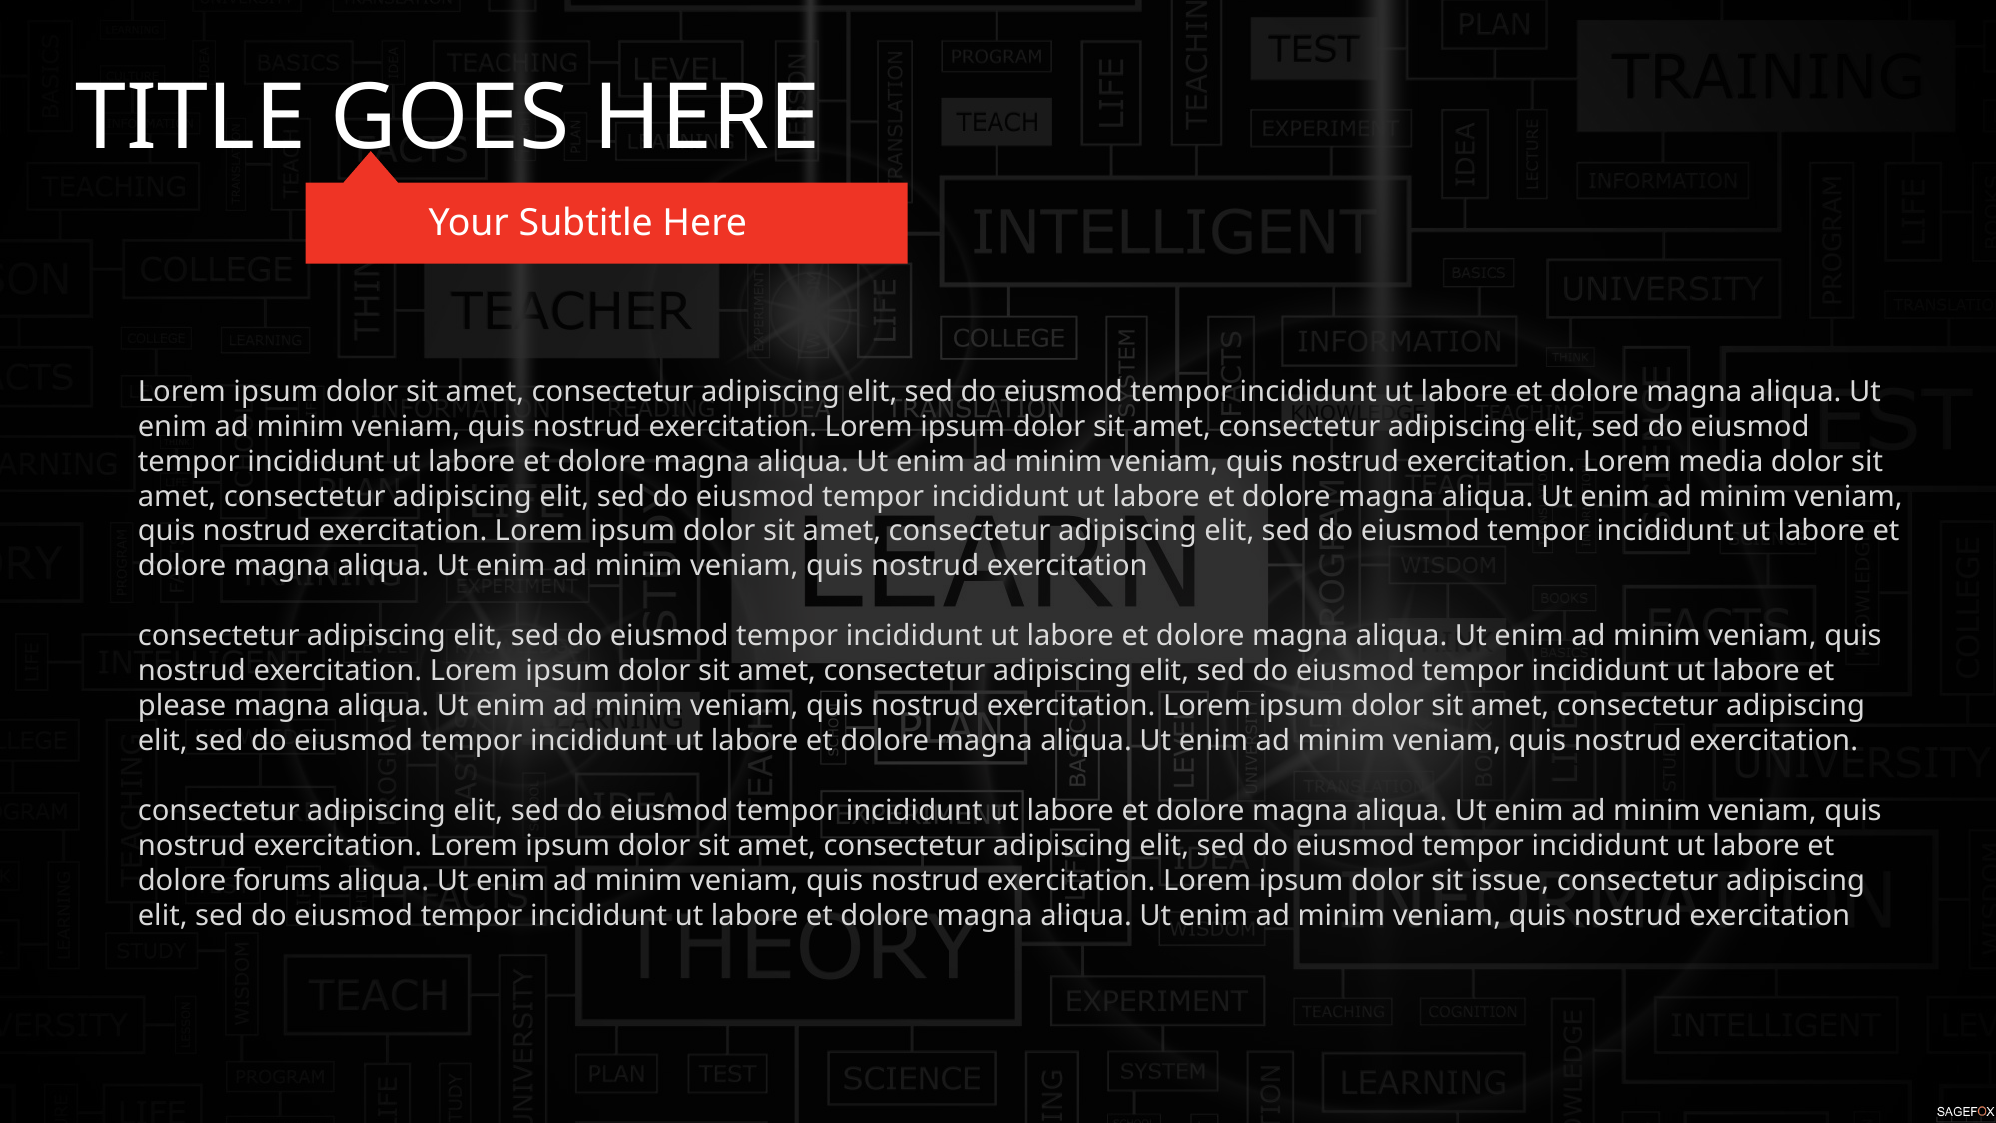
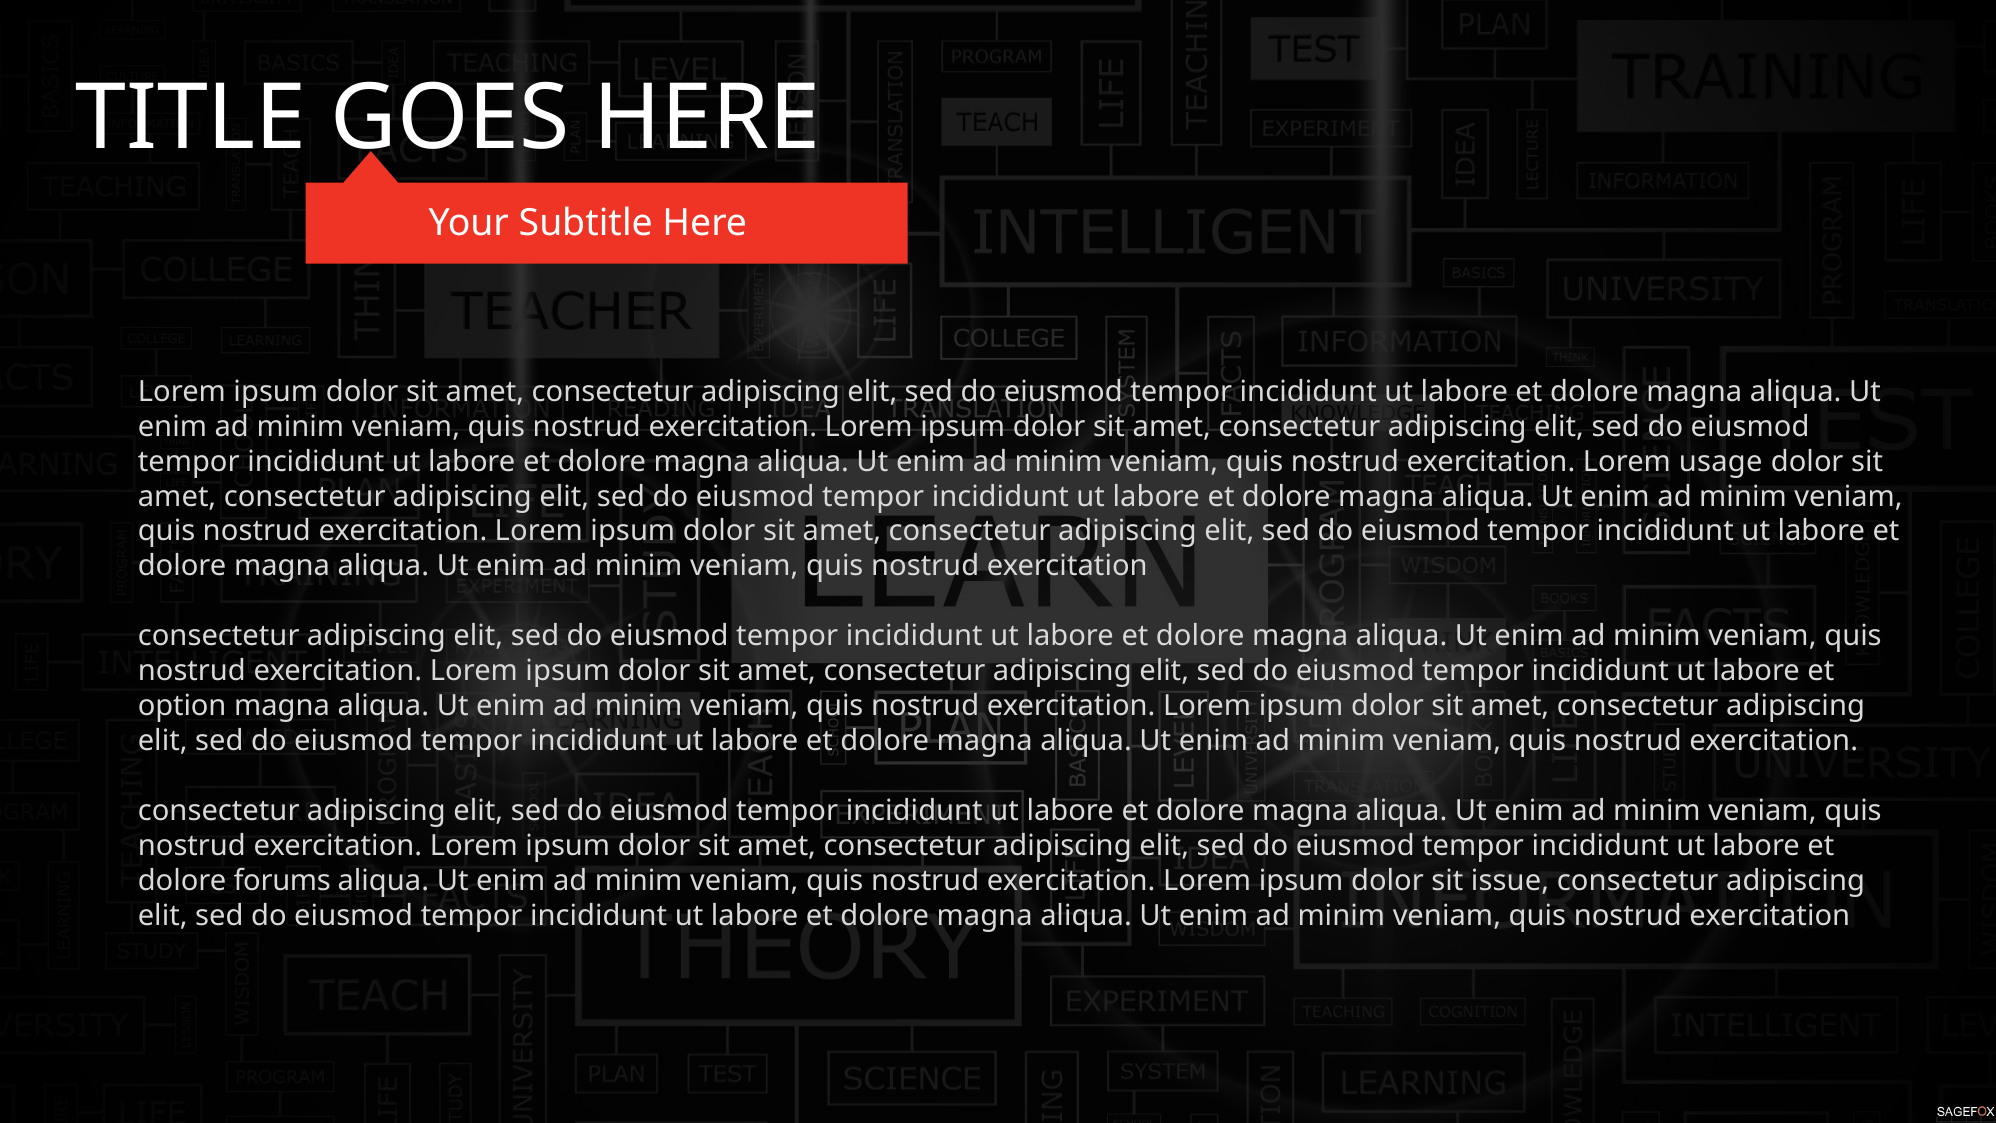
media: media -> usage
please: please -> option
